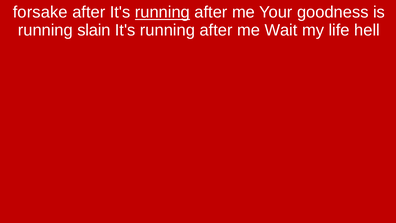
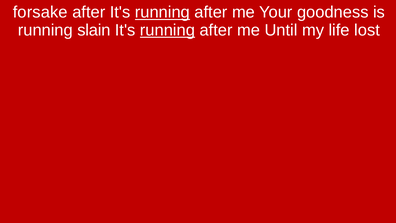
running at (167, 30) underline: none -> present
Wait: Wait -> Until
hell: hell -> lost
